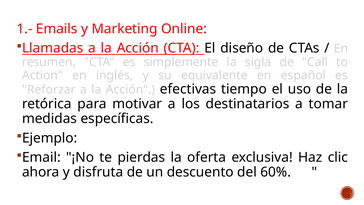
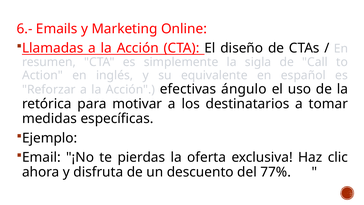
1.-: 1.- -> 6.-
tiempo: tiempo -> ángulo
60%: 60% -> 77%
